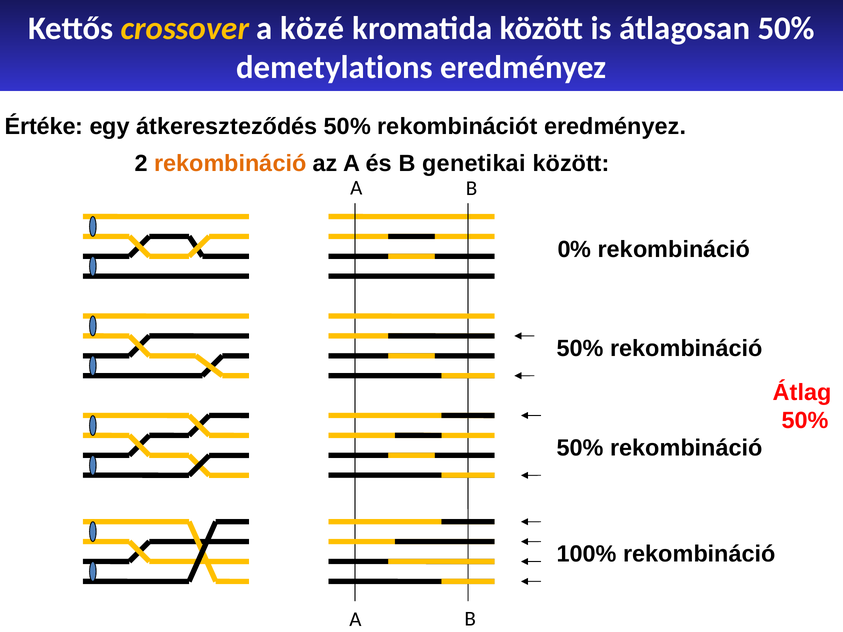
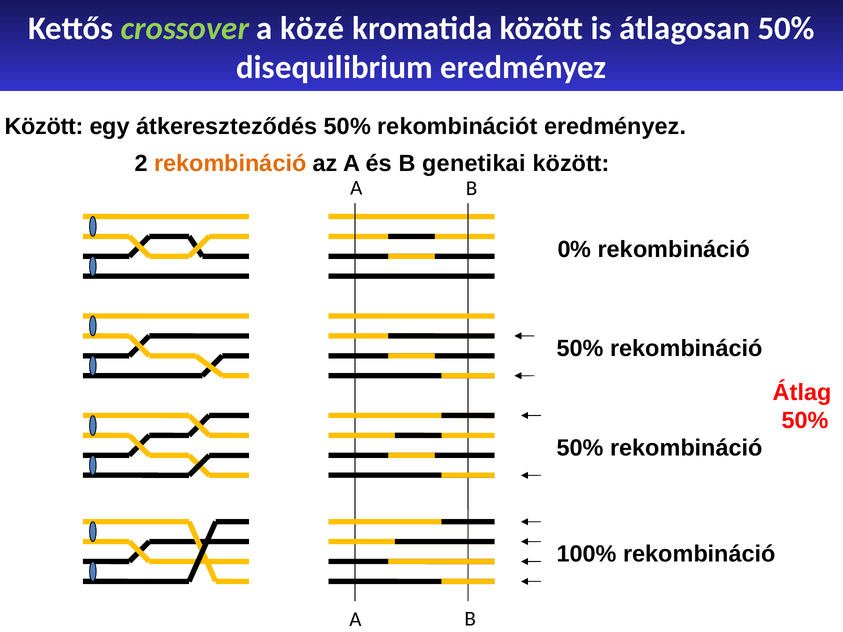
crossover colour: yellow -> light green
demetylations: demetylations -> disequilibrium
Értéke at (44, 126): Értéke -> Között
